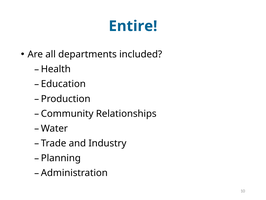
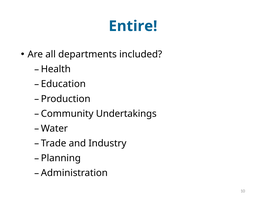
Relationships: Relationships -> Undertakings
